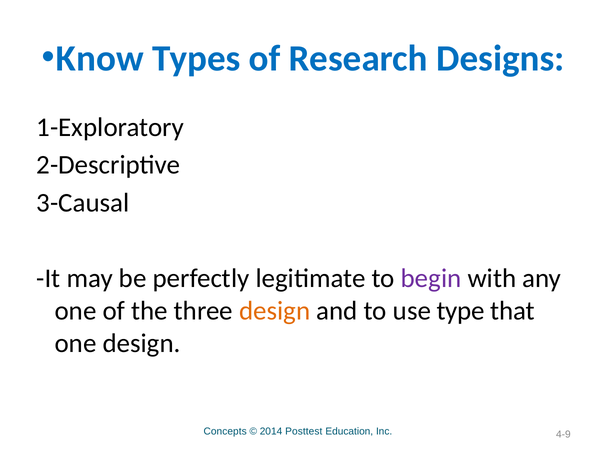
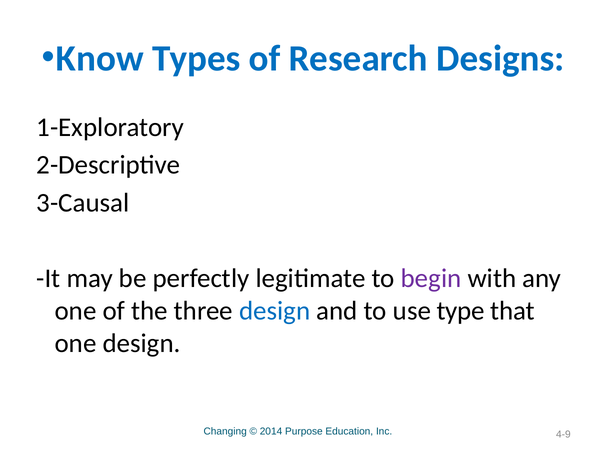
design at (275, 311) colour: orange -> blue
Concepts: Concepts -> Changing
Posttest: Posttest -> Purpose
